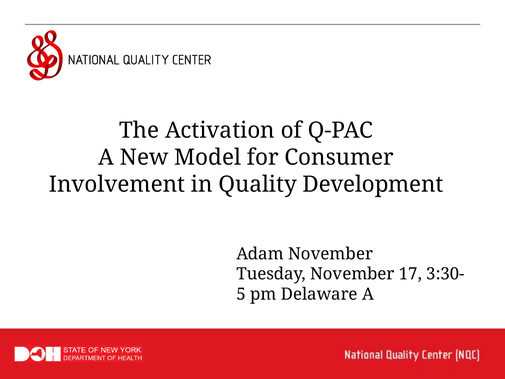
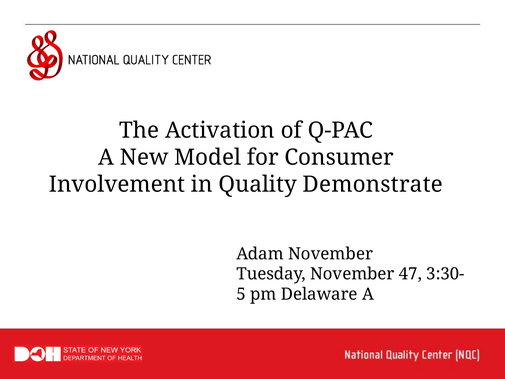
Development: Development -> Demonstrate
17: 17 -> 47
